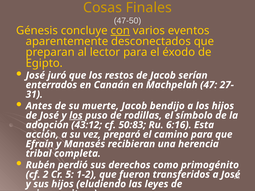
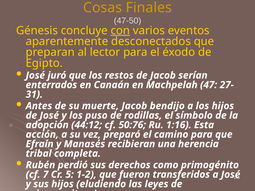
los at (76, 116) underline: present -> none
43:12: 43:12 -> 44:12
50:83: 50:83 -> 50:76
6:16: 6:16 -> 1:16
2: 2 -> 7
